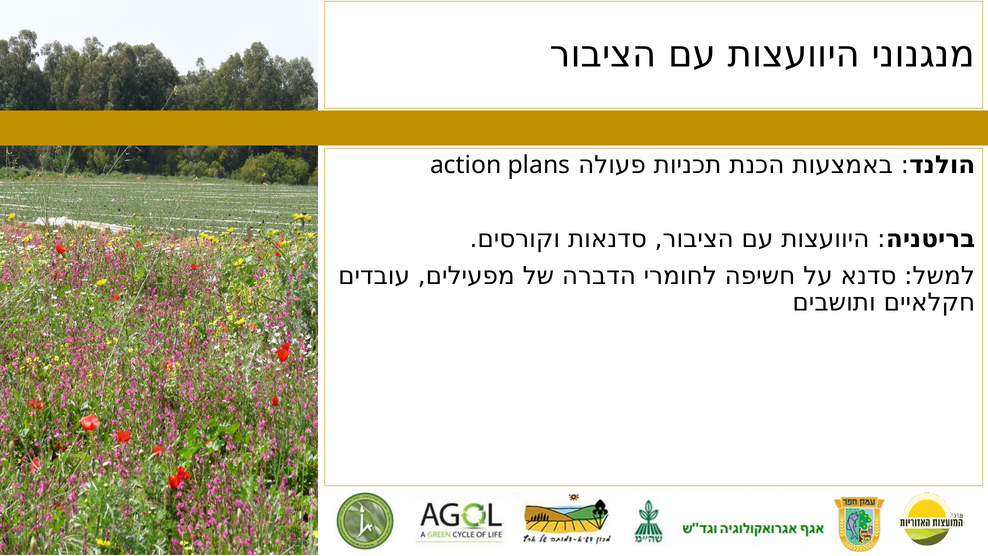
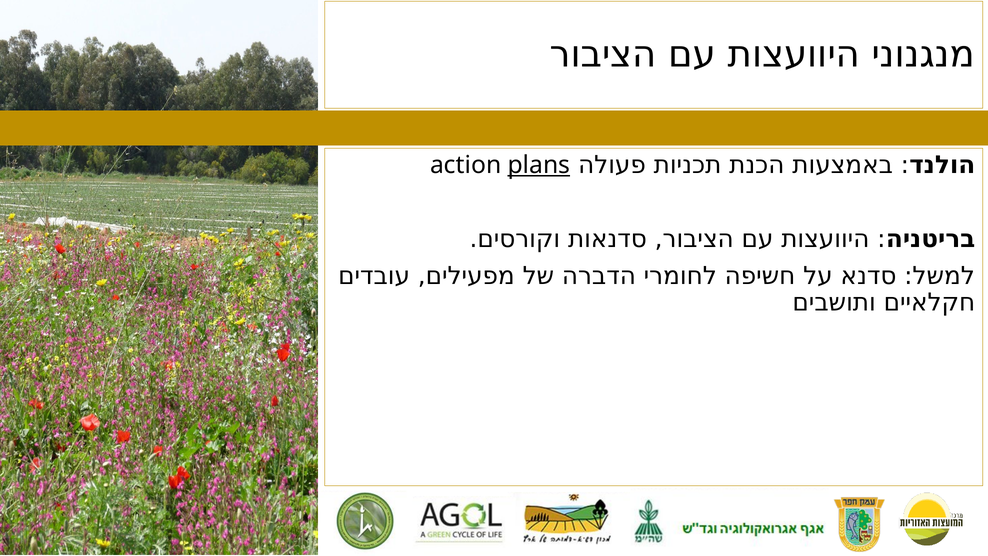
plans underline: none -> present
